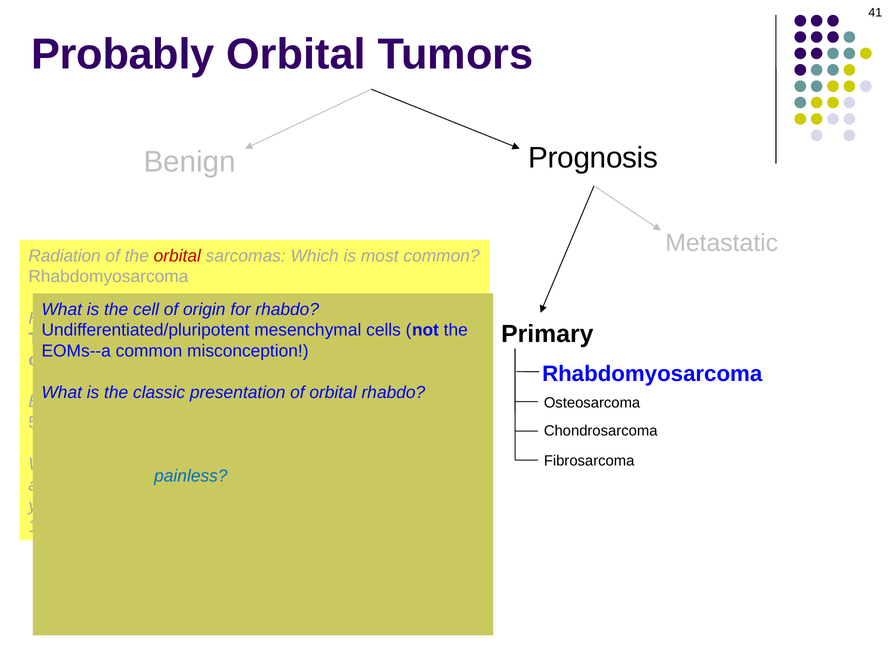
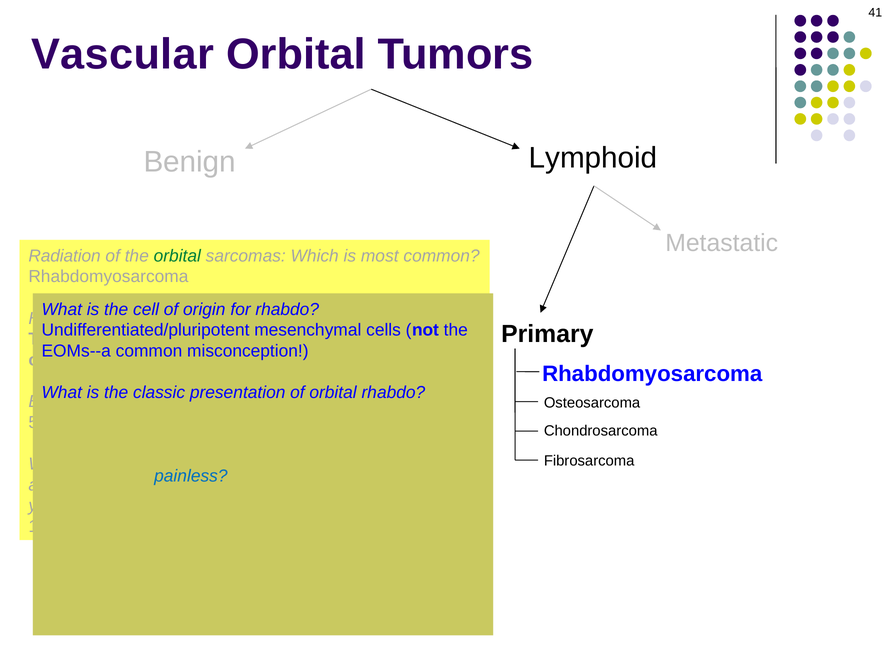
Probably: Probably -> Vascular
Prognosis: Prognosis -> Lymphoid
orbital at (177, 256) colour: red -> green
